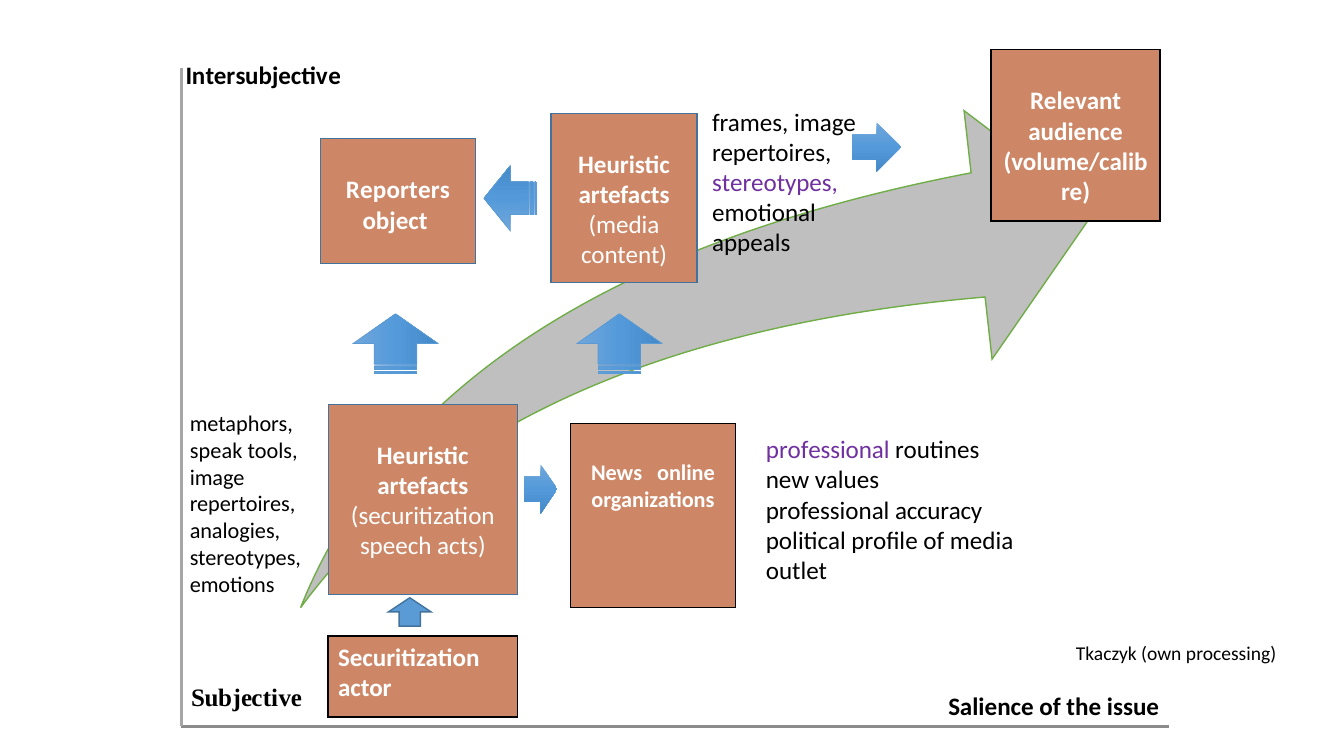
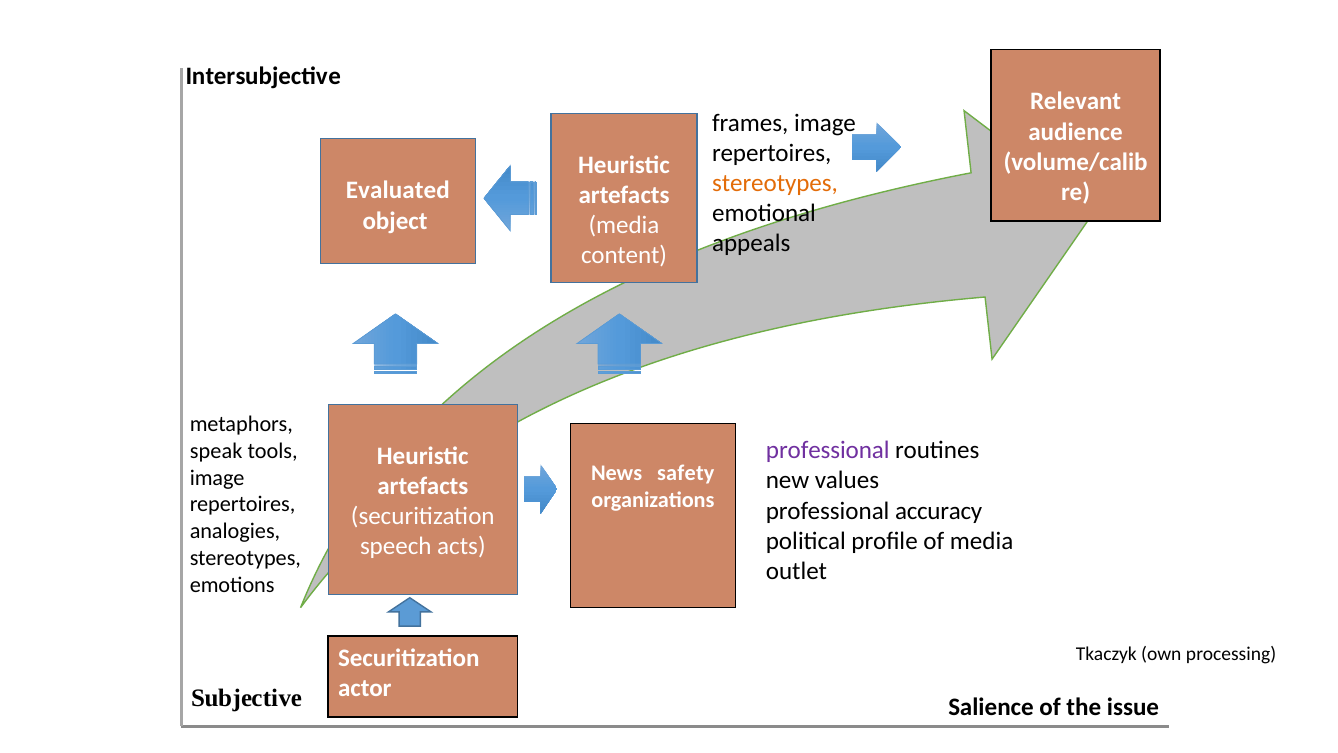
stereotypes at (775, 183) colour: purple -> orange
Reporters: Reporters -> Evaluated
online: online -> safety
